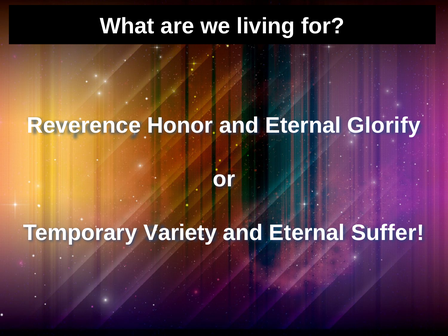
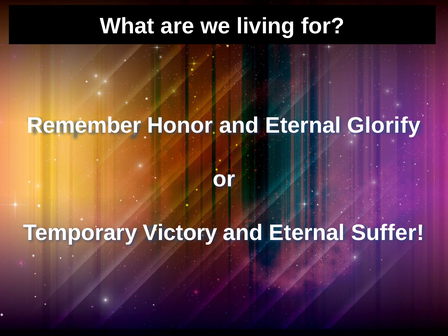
Reverence: Reverence -> Remember
Variety: Variety -> Victory
